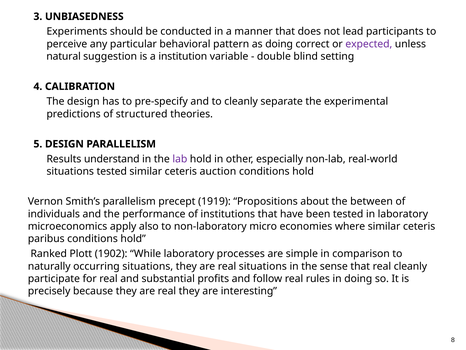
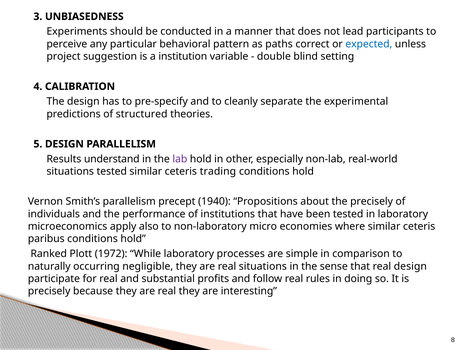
as doing: doing -> paths
expected colour: purple -> blue
natural: natural -> project
auction: auction -> trading
1919: 1919 -> 1940
the between: between -> precisely
1902: 1902 -> 1972
occurring situations: situations -> negligible
real cleanly: cleanly -> design
